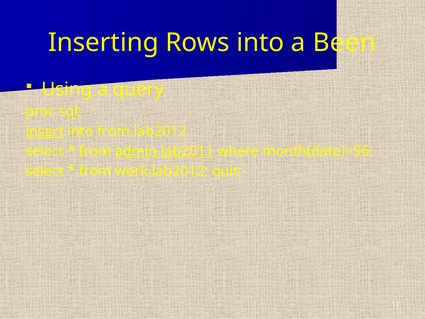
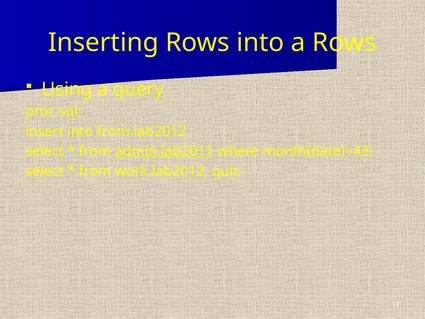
a Been: Been -> Rows
insert underline: present -> none
month(date)=96: month(date)=96 -> month(date)=43
